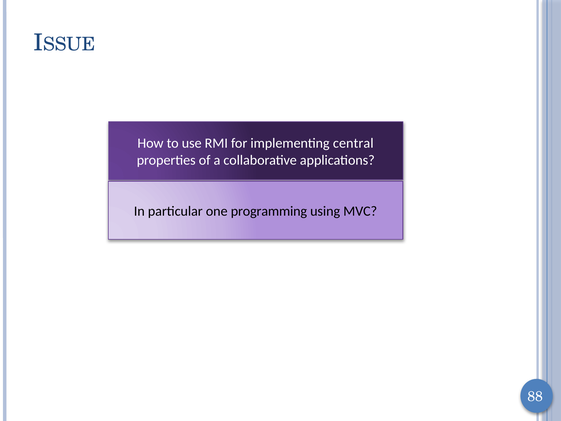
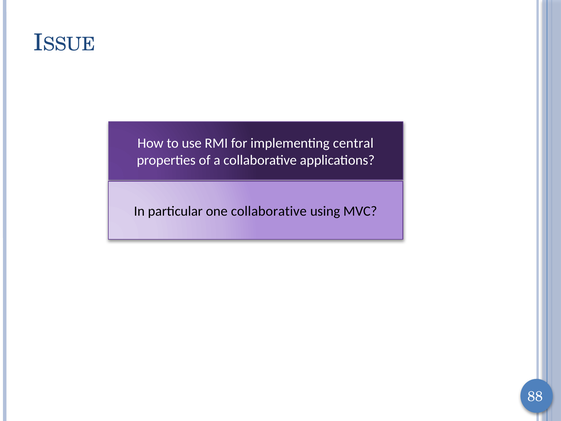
one programming: programming -> collaborative
